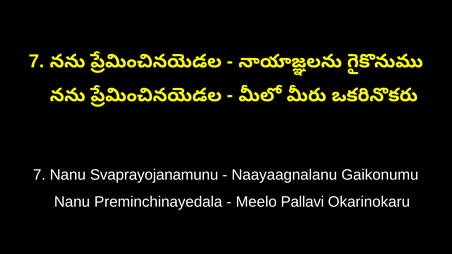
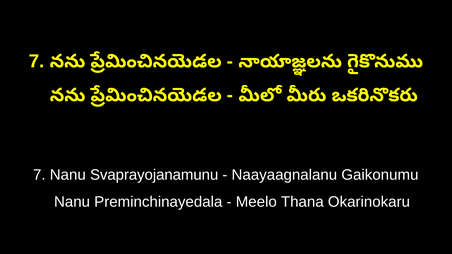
Pallavi: Pallavi -> Thana
